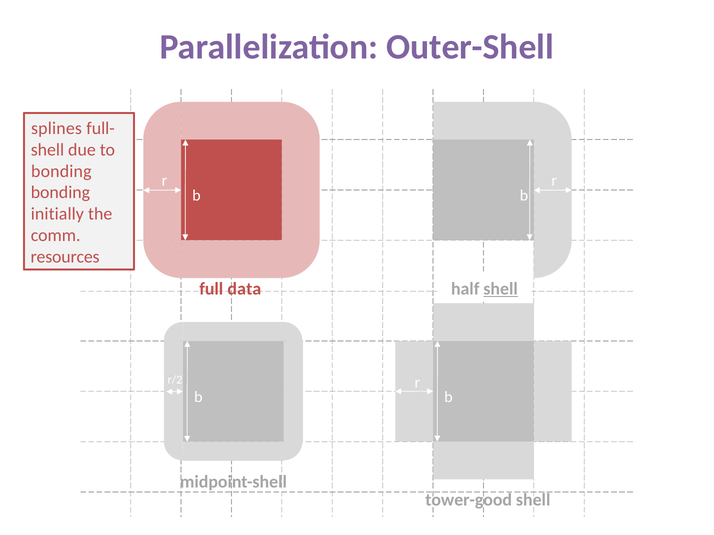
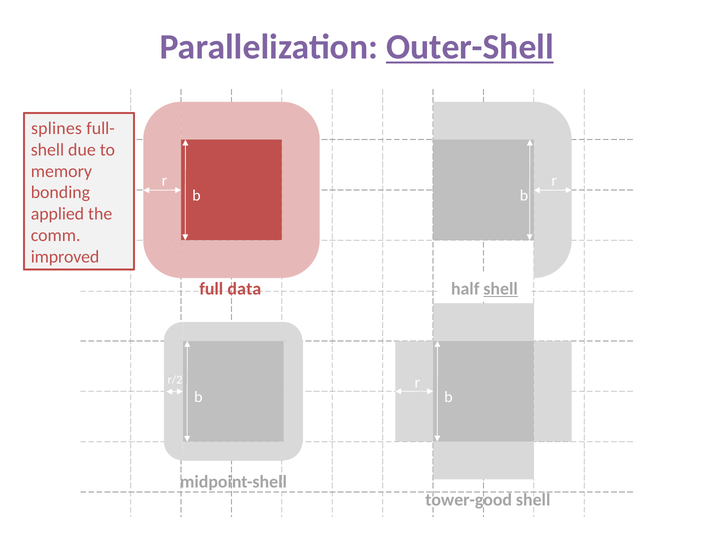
Outer-Shell underline: none -> present
bonding at (61, 171): bonding -> memory
initially: initially -> applied
resources: resources -> improved
